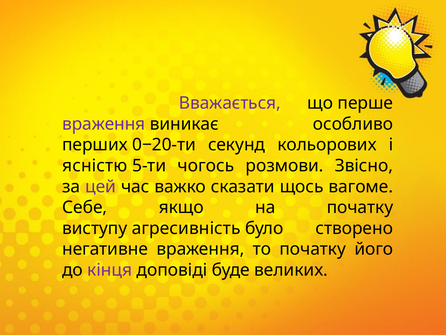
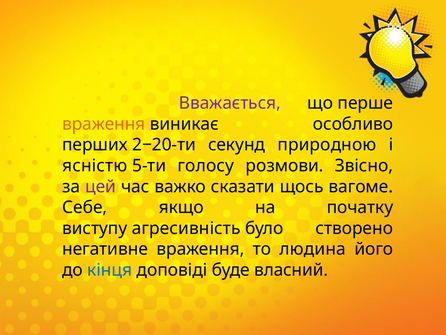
враження at (104, 124) colour: purple -> orange
0−20-ти: 0−20-ти -> 2−20-ти
кольорових: кольорових -> природною
чогось: чогось -> голосу
то початку: початку -> людина
кінця colour: purple -> blue
великих: великих -> власний
